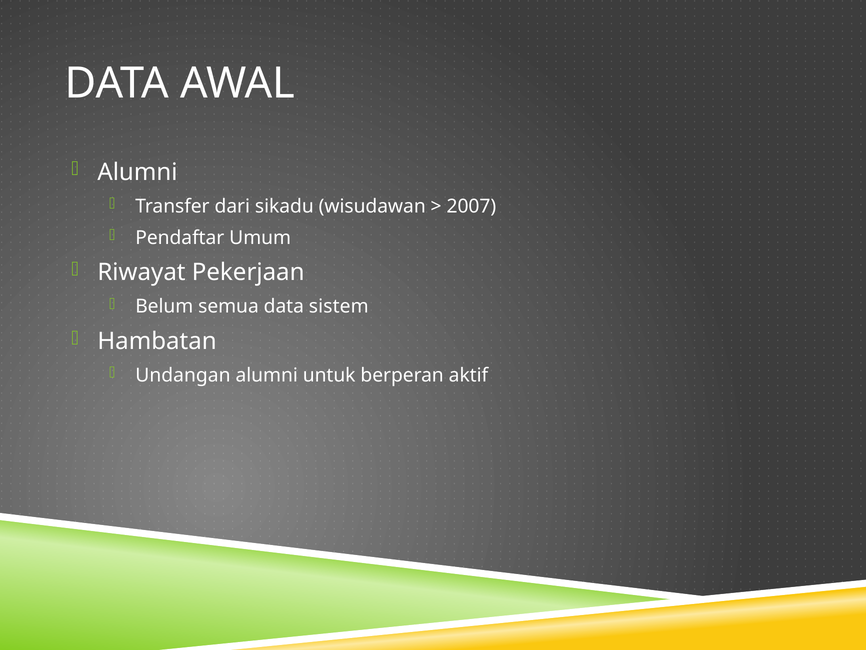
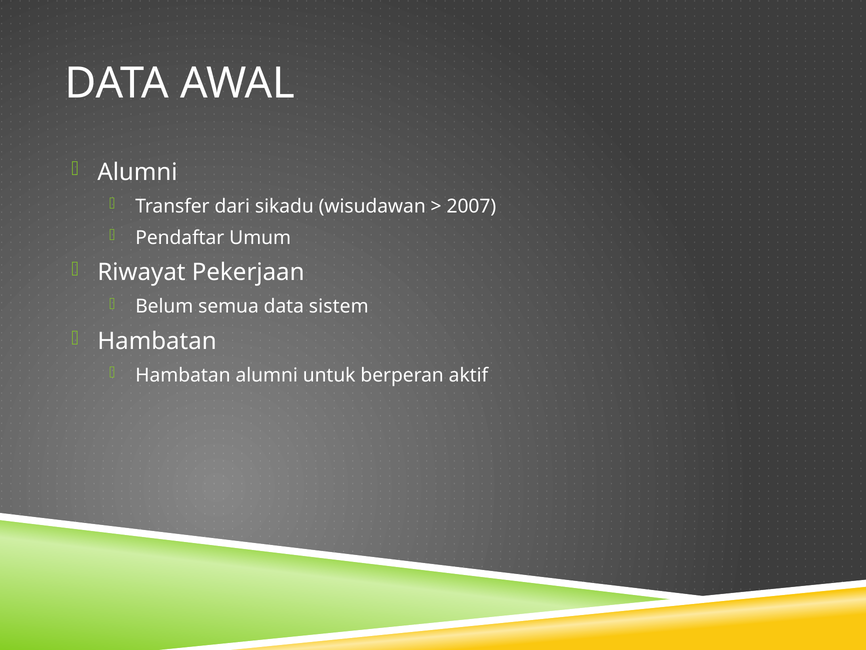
Undangan at (183, 375): Undangan -> Hambatan
